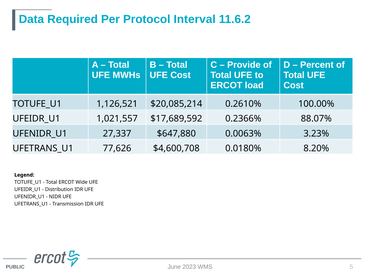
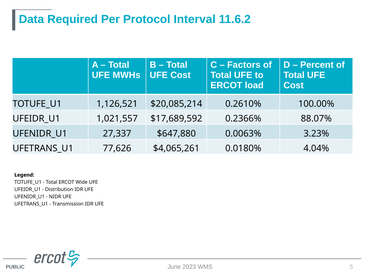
Provide: Provide -> Factors
$4,600,708: $4,600,708 -> $4,065,261
8.20%: 8.20% -> 4.04%
